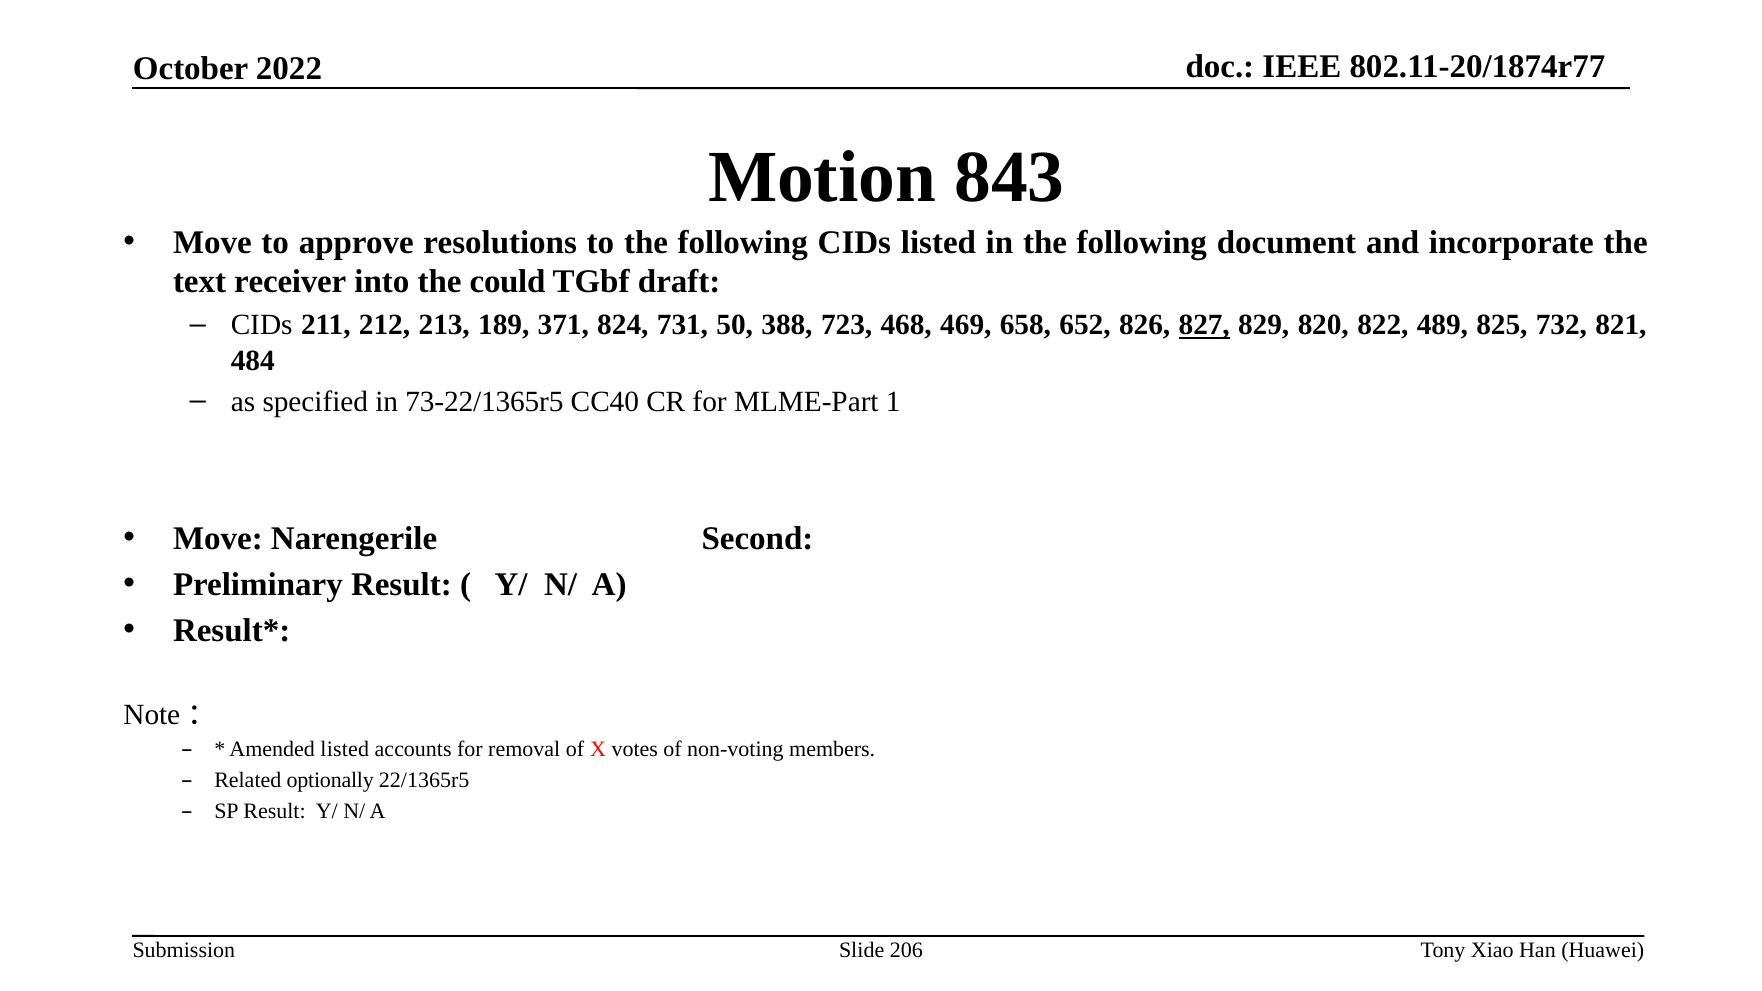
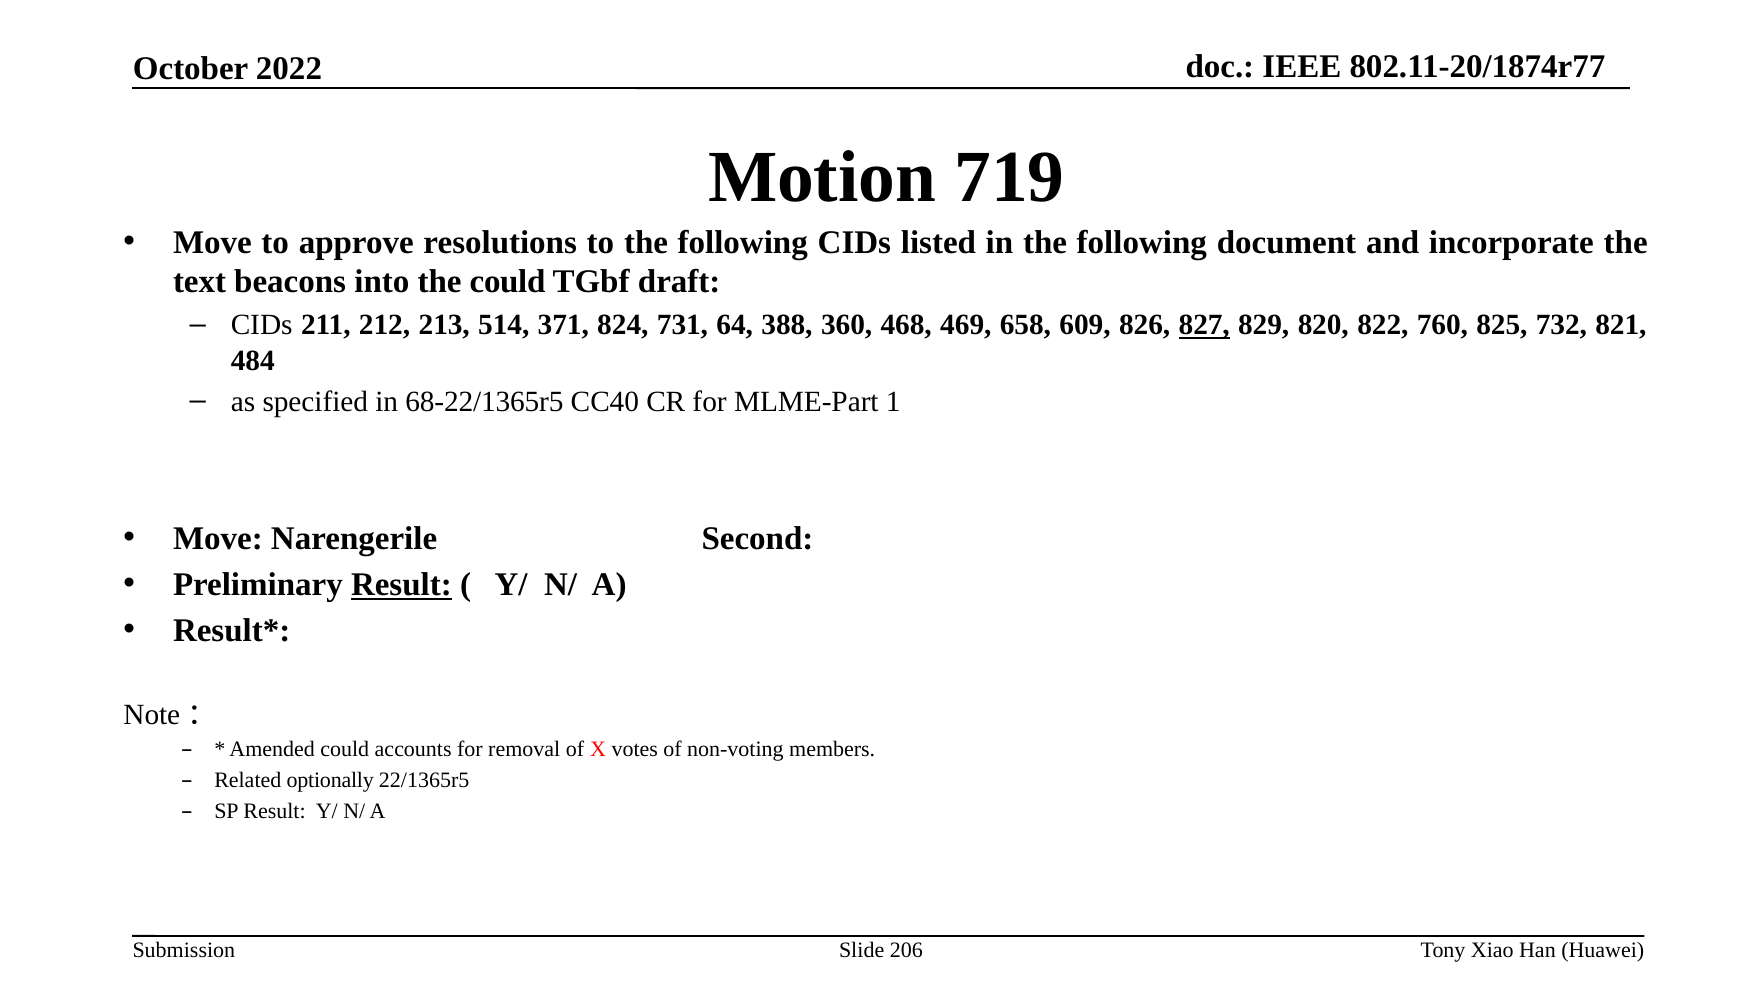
843: 843 -> 719
receiver: receiver -> beacons
189: 189 -> 514
50: 50 -> 64
723: 723 -> 360
652: 652 -> 609
489: 489 -> 760
73-22/1365r5: 73-22/1365r5 -> 68-22/1365r5
Result at (401, 585) underline: none -> present
Amended listed: listed -> could
